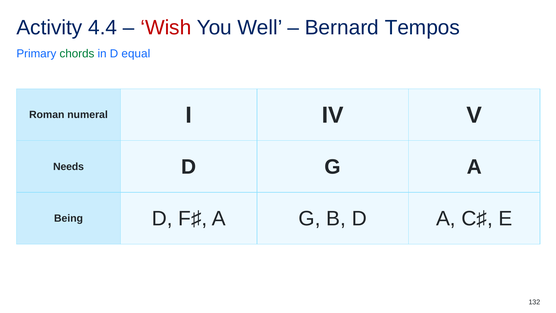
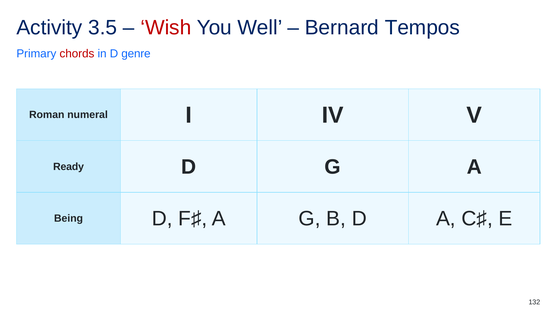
4.4: 4.4 -> 3.5
chords colour: green -> red
equal: equal -> genre
Needs: Needs -> Ready
